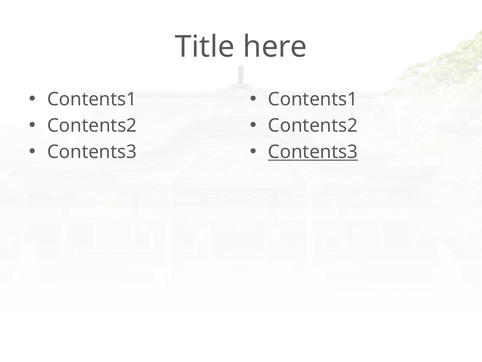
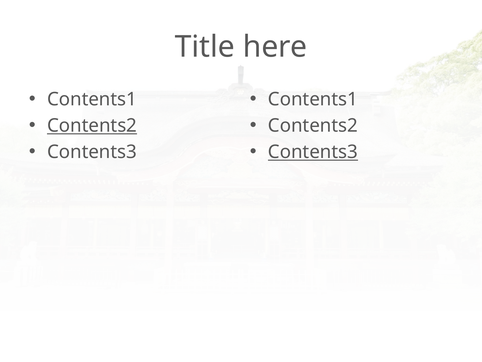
Contents2 at (92, 126) underline: none -> present
